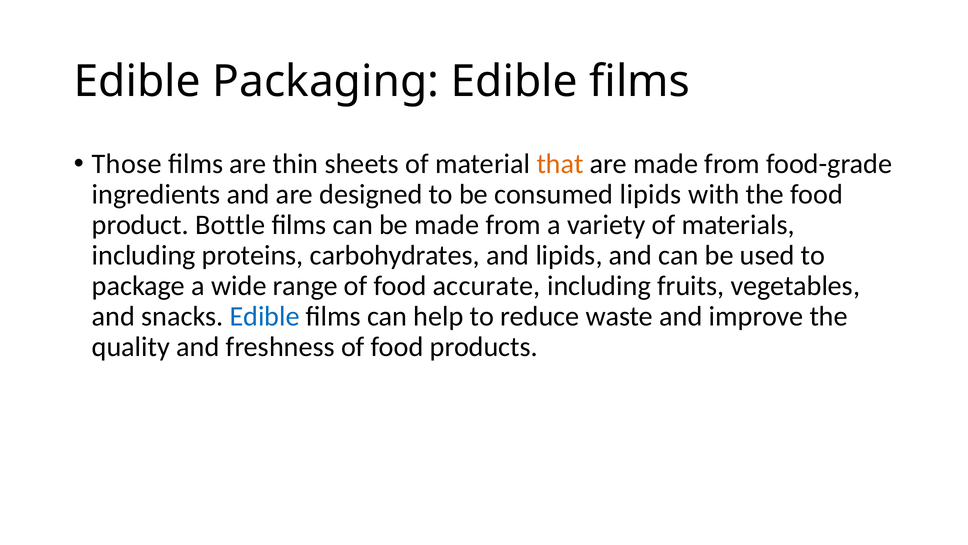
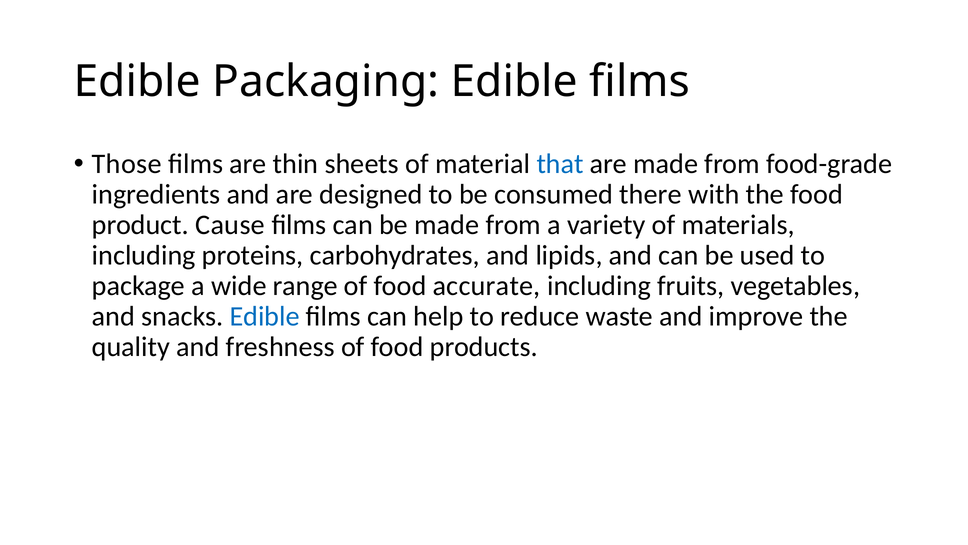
that colour: orange -> blue
consumed lipids: lipids -> there
Bottle: Bottle -> Cause
